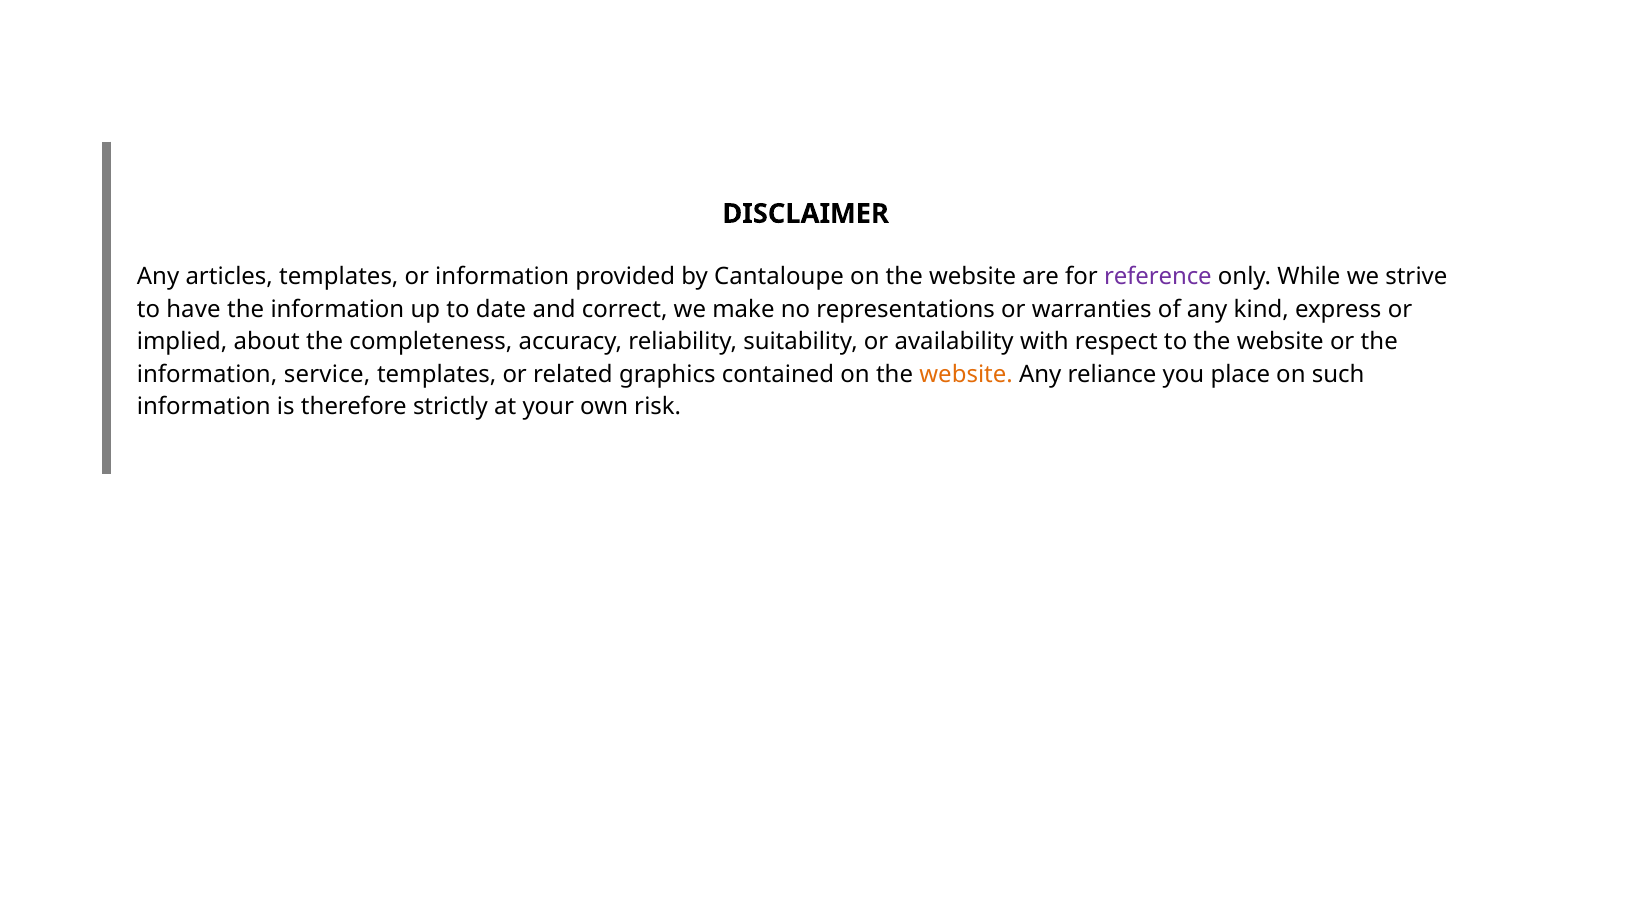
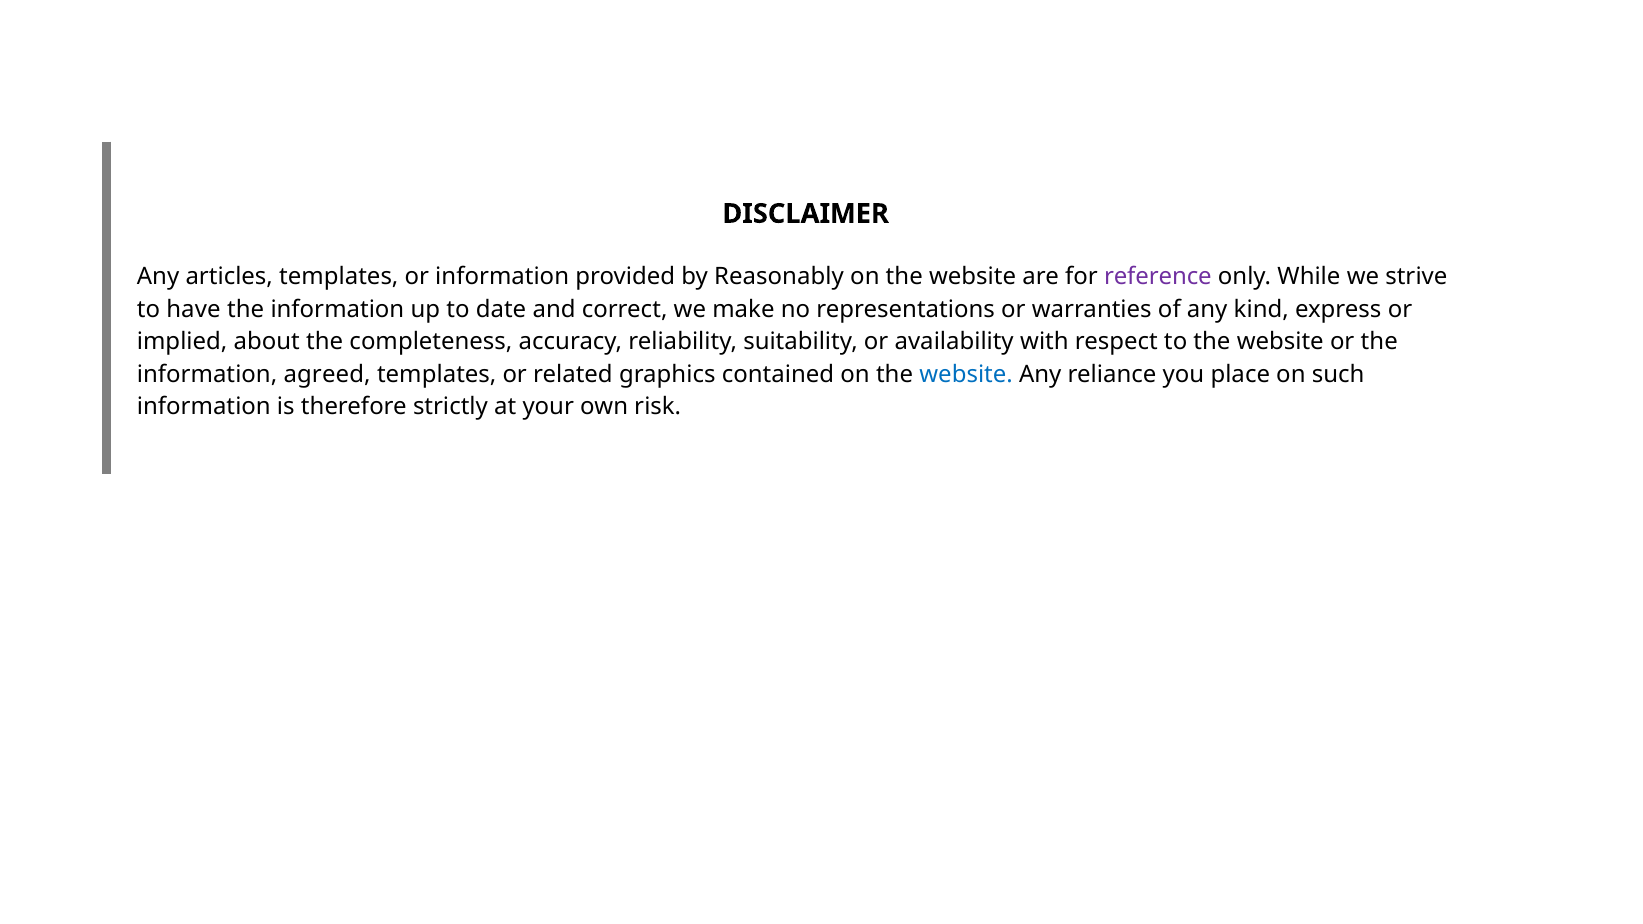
Cantaloupe: Cantaloupe -> Reasonably
service: service -> agreed
website at (966, 374) colour: orange -> blue
